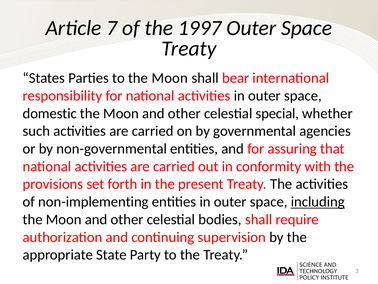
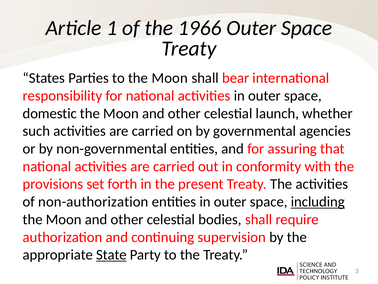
7: 7 -> 1
1997: 1997 -> 1966
special: special -> launch
non-implementing: non-implementing -> non-authorization
State underline: none -> present
